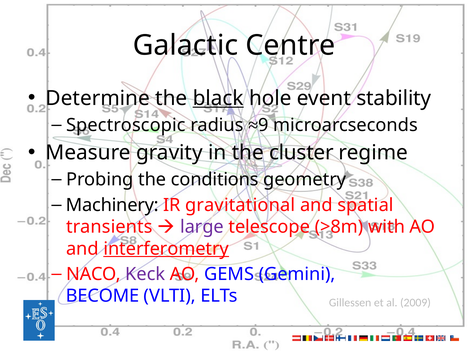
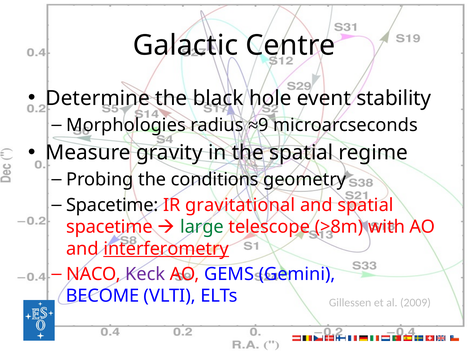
black underline: present -> none
Spectroscopic: Spectroscopic -> Morphologies
the cluster: cluster -> spatial
Machinery at (112, 205): Machinery -> Spacetime
transients at (109, 227): transients -> spacetime
large colour: purple -> green
